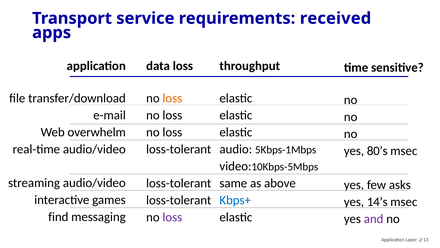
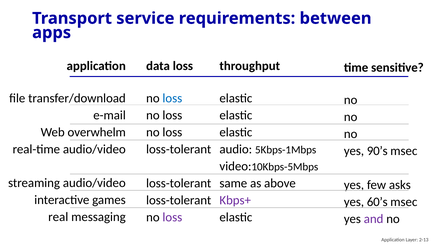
received: received -> between
loss at (172, 98) colour: orange -> blue
80’s: 80’s -> 90’s
Kbps+ colour: blue -> purple
14’s: 14’s -> 60’s
find: find -> real
